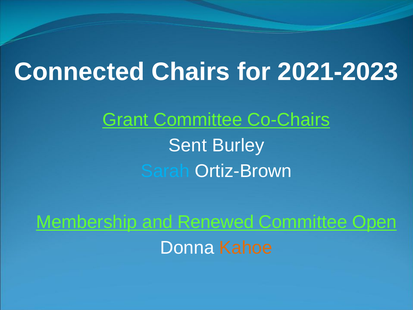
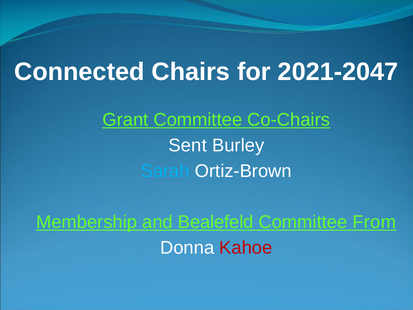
2021-2023: 2021-2023 -> 2021-2047
Renewed: Renewed -> Bealefeld
Open: Open -> From
Kahoe colour: orange -> red
